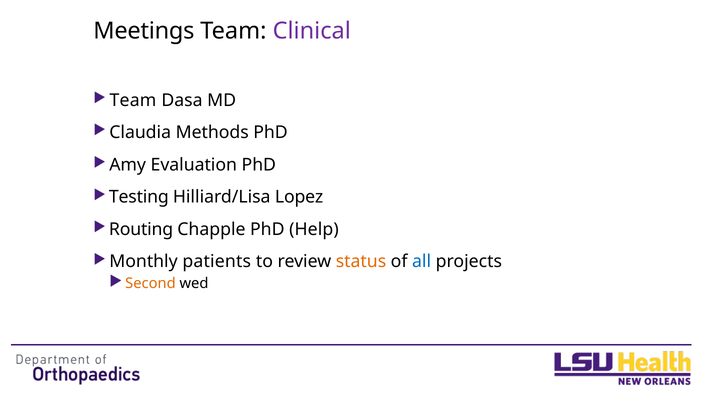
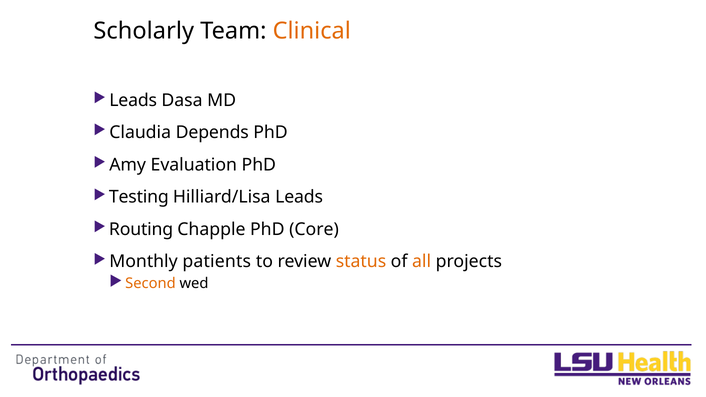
Meetings: Meetings -> Scholarly
Clinical colour: purple -> orange
Team at (133, 100): Team -> Leads
Methods: Methods -> Depends
Hilliard/Lisa Lopez: Lopez -> Leads
Help: Help -> Core
all colour: blue -> orange
